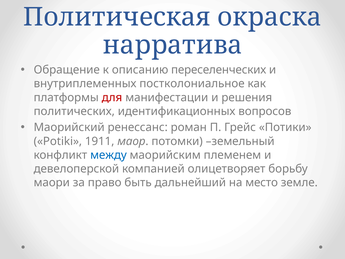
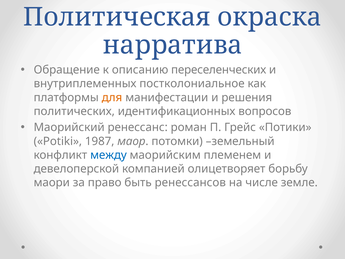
для colour: red -> orange
1911: 1911 -> 1987
дальнейший: дальнейший -> ренессансов
место: место -> числе
